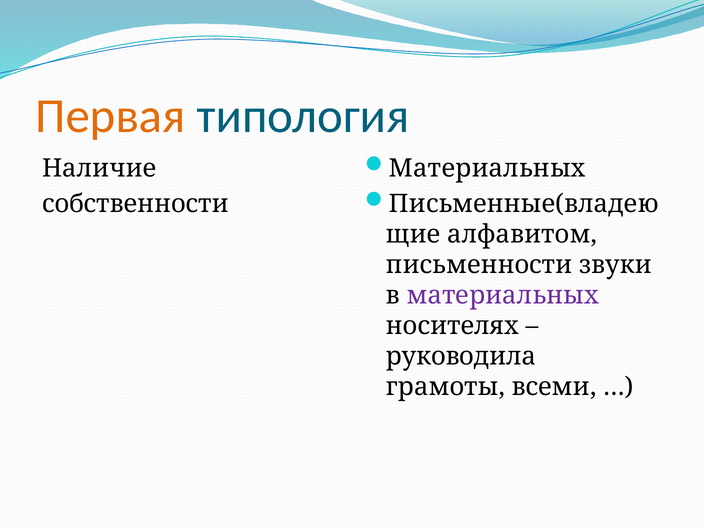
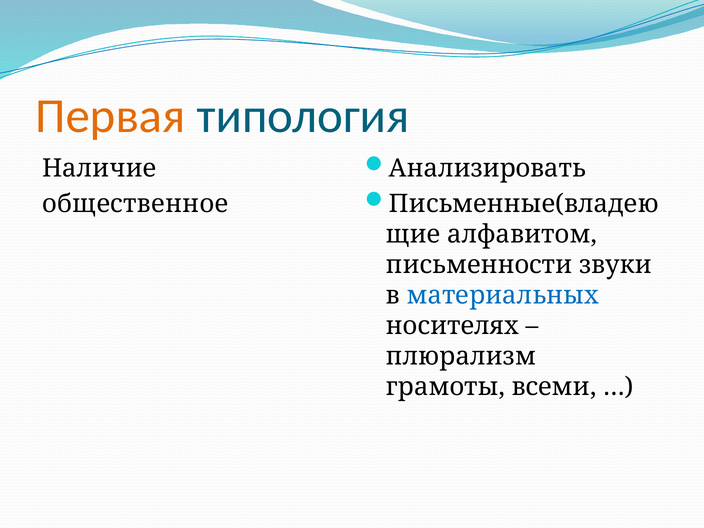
Материальных at (487, 168): Материальных -> Анализировать
собственности: собственности -> общественное
материальных at (503, 295) colour: purple -> blue
руководила: руководила -> плюрализм
